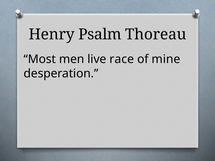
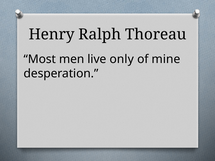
Psalm: Psalm -> Ralph
race: race -> only
